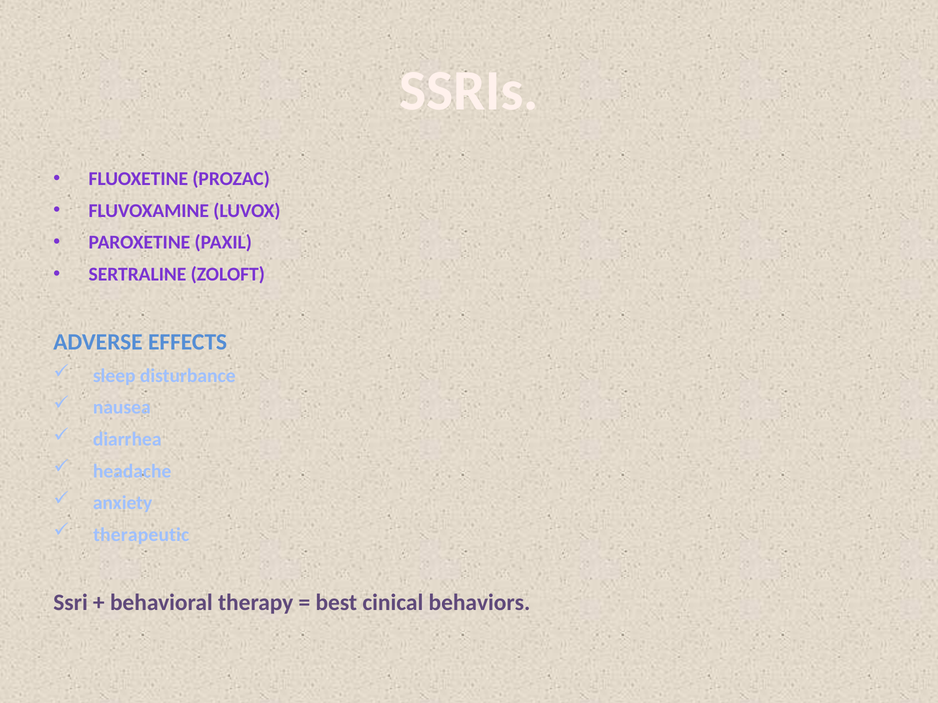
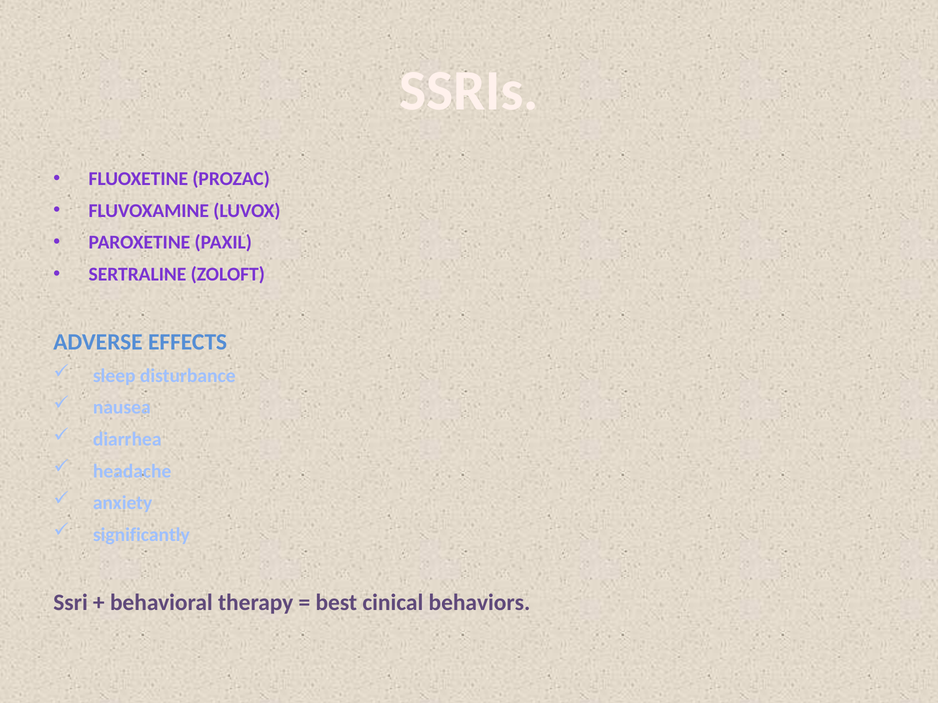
therapeutic: therapeutic -> significantly
